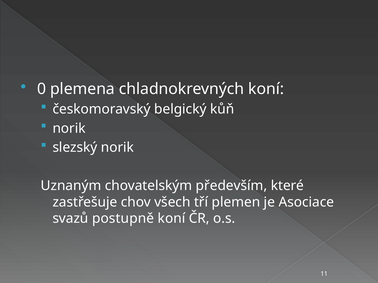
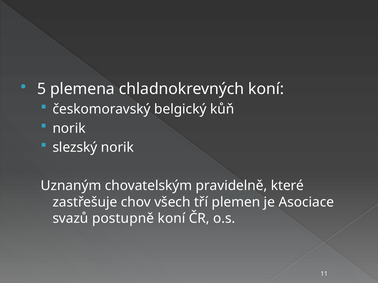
0: 0 -> 5
především: především -> pravidelně
